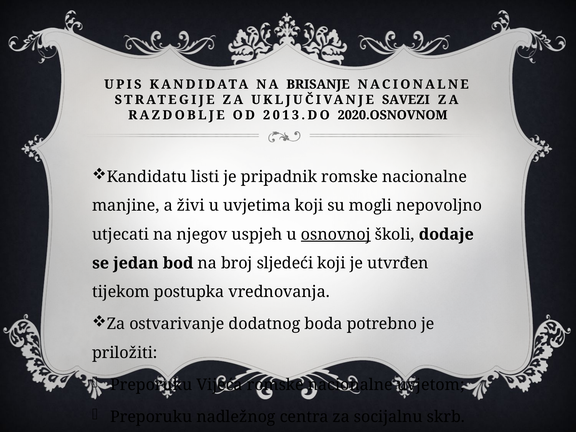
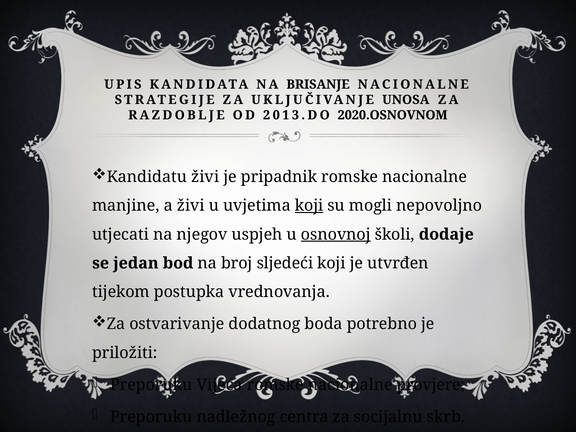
SAVEZI: SAVEZI -> UNOSA
Kandidatu listi: listi -> živi
koji at (309, 206) underline: none -> present
uvjetom: uvjetom -> provjere
